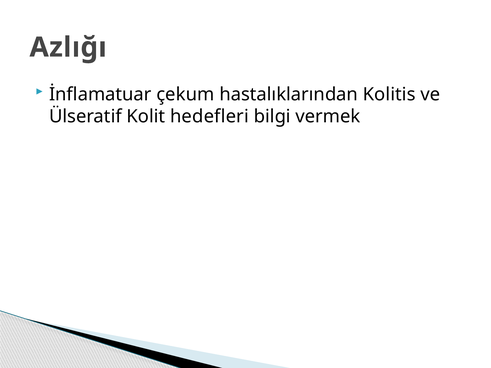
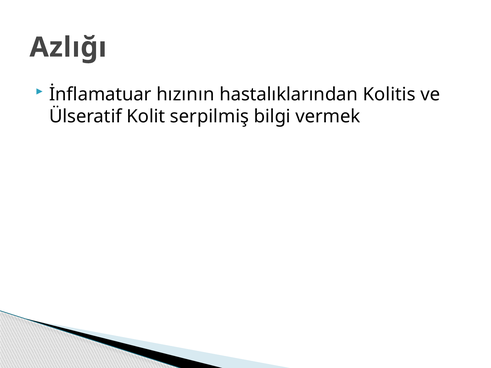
çekum: çekum -> hızının
hedefleri: hedefleri -> serpilmiş
